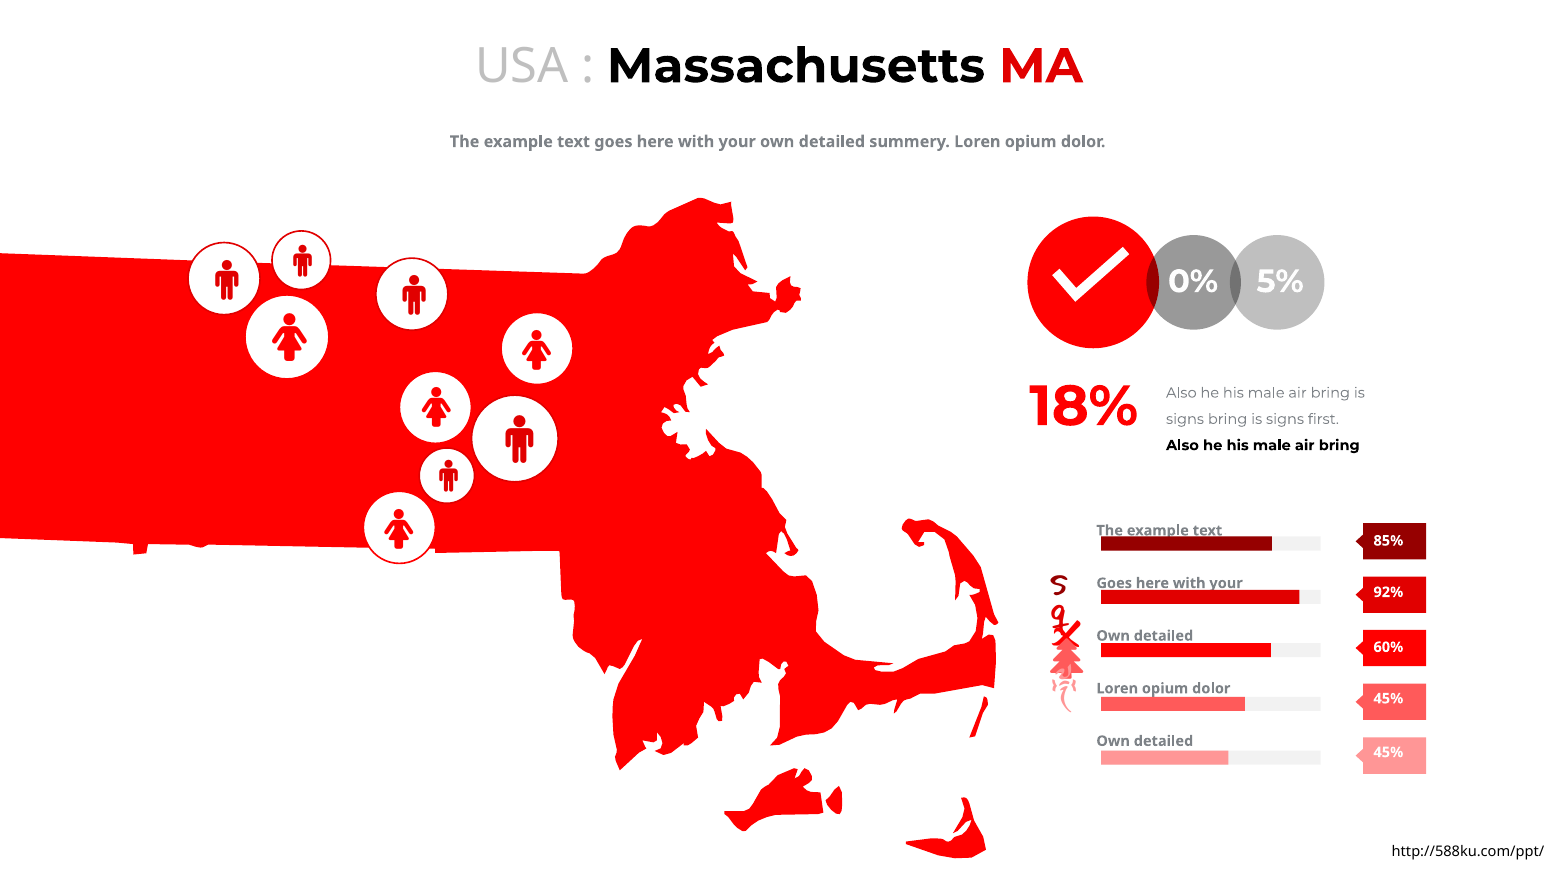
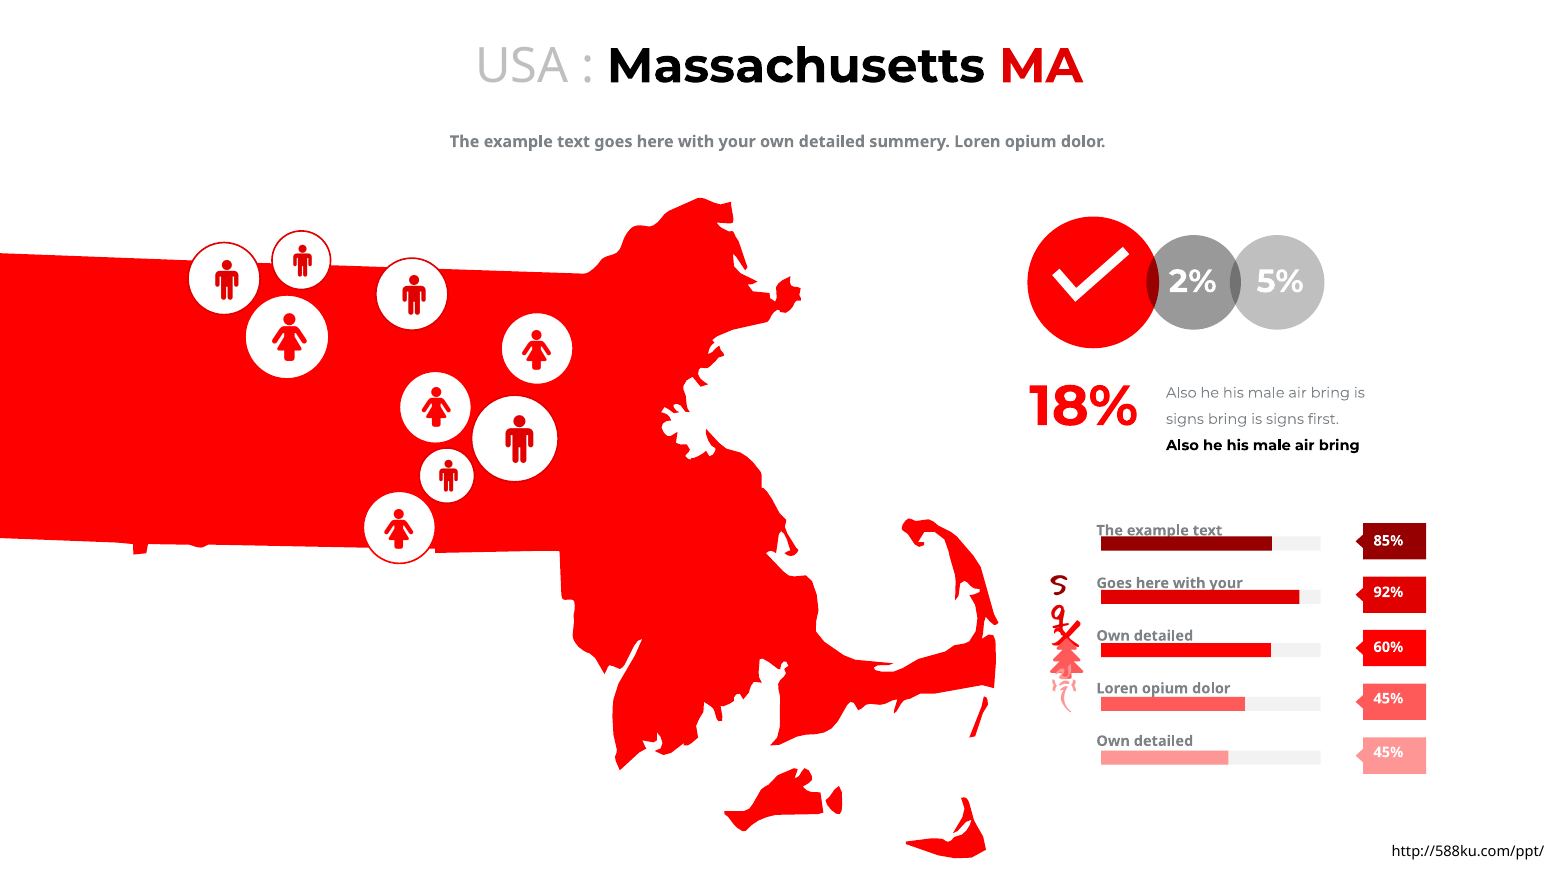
0%: 0% -> 2%
